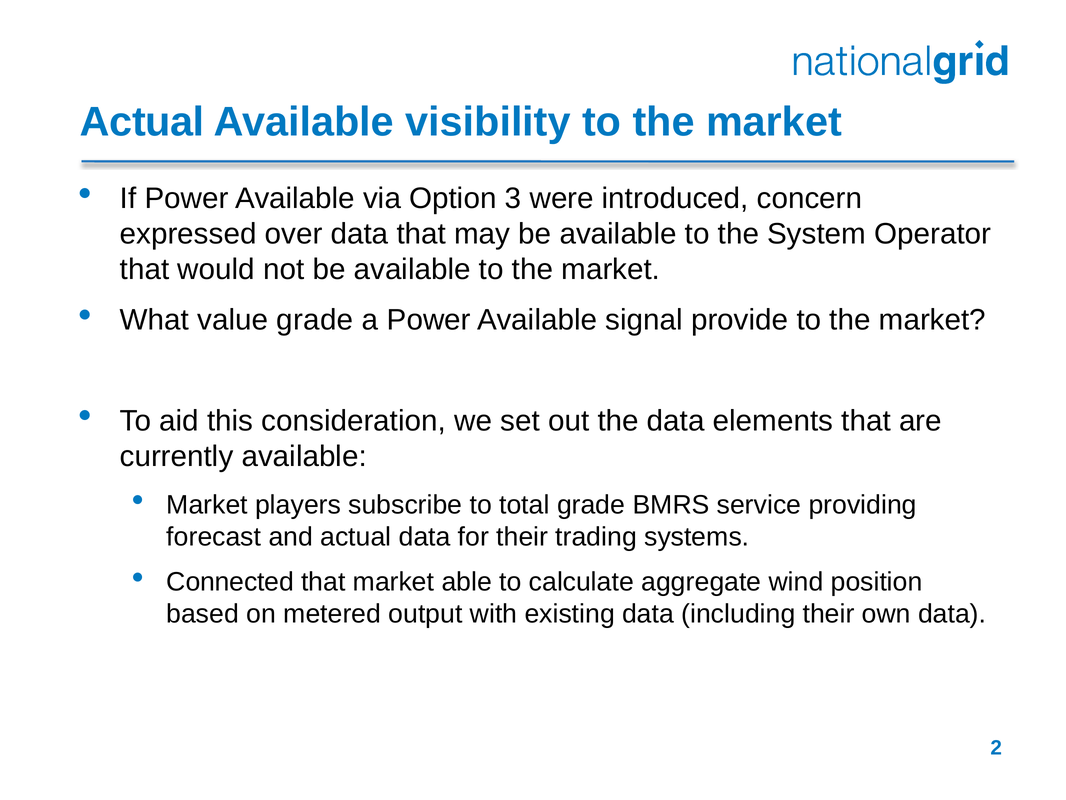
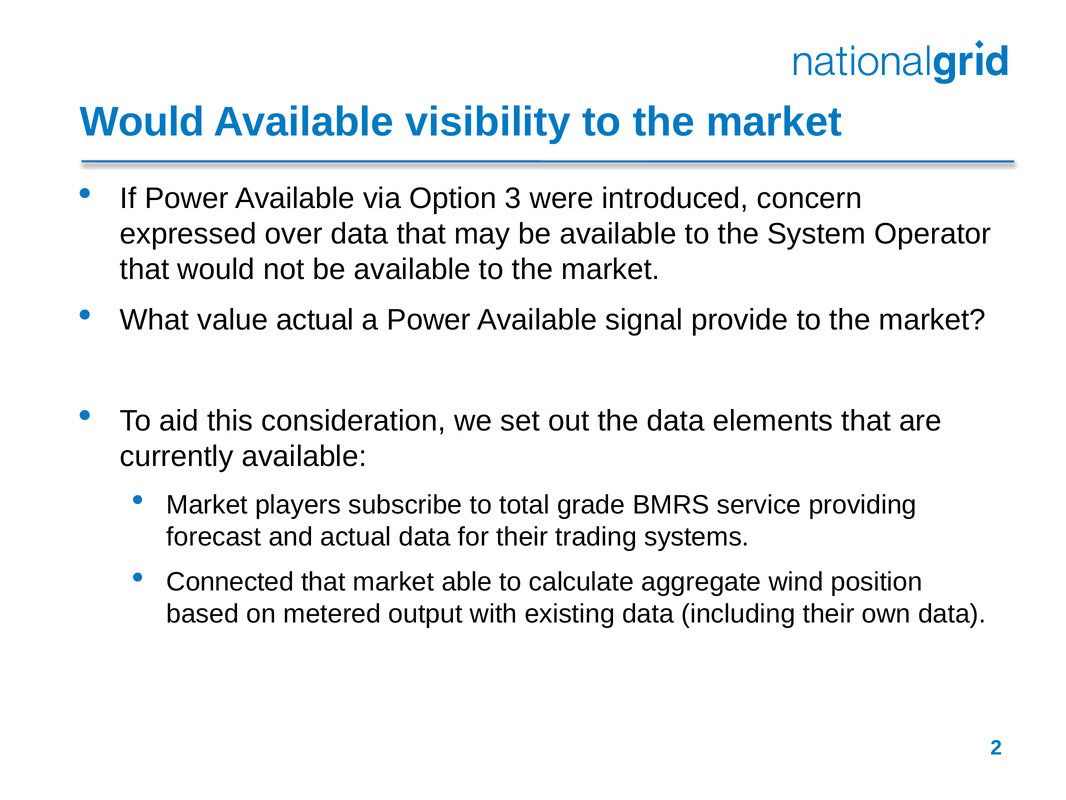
Actual at (142, 122): Actual -> Would
value grade: grade -> actual
